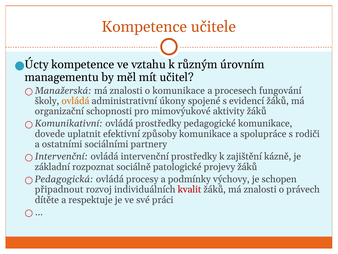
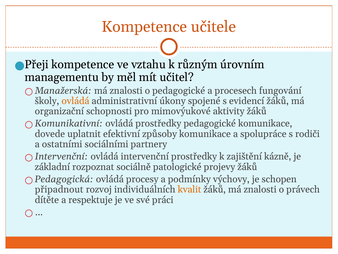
Úcty: Úcty -> Přeji
o komunikace: komunikace -> pedagogické
kvalit colour: red -> orange
